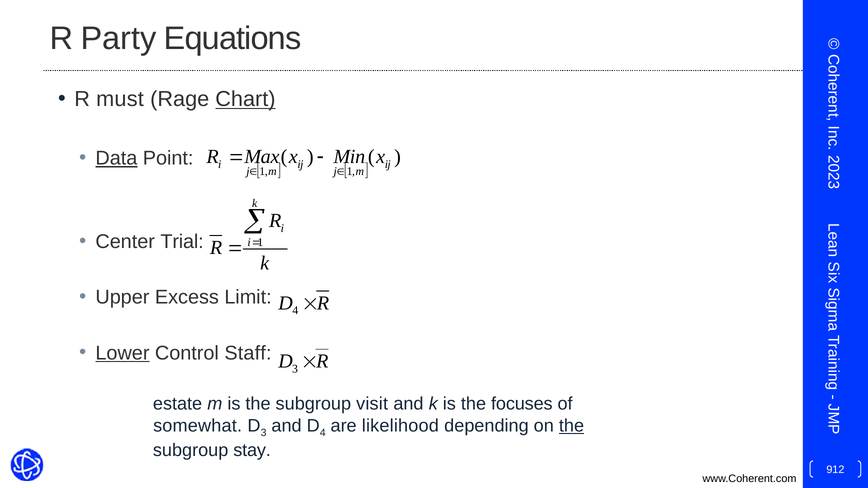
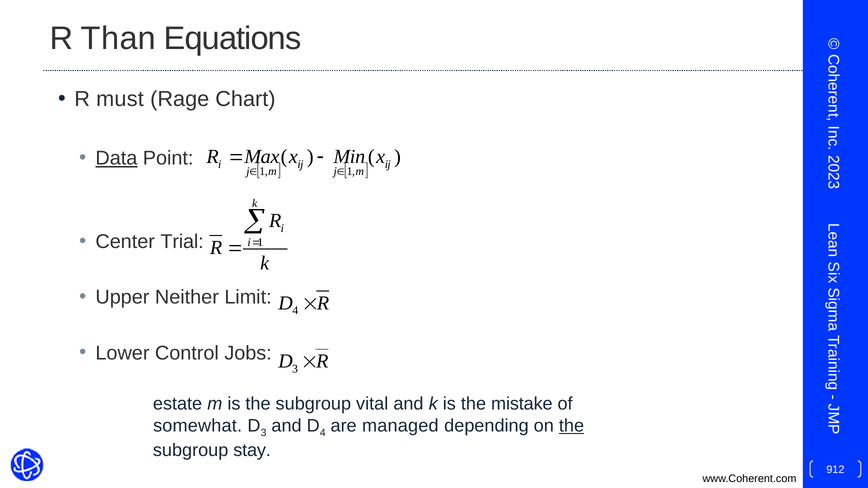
Party: Party -> Than
Chart underline: present -> none
Excess: Excess -> Neither
Lower underline: present -> none
Staff: Staff -> Jobs
visit: visit -> vital
focuses: focuses -> mistake
likelihood: likelihood -> managed
